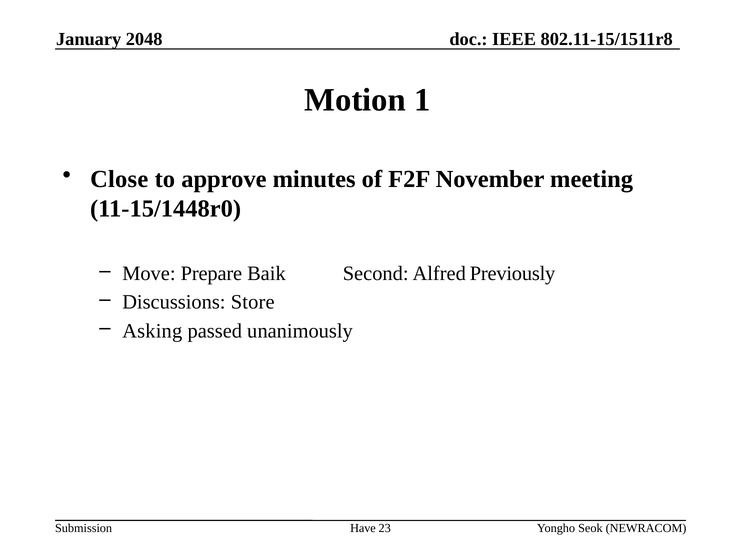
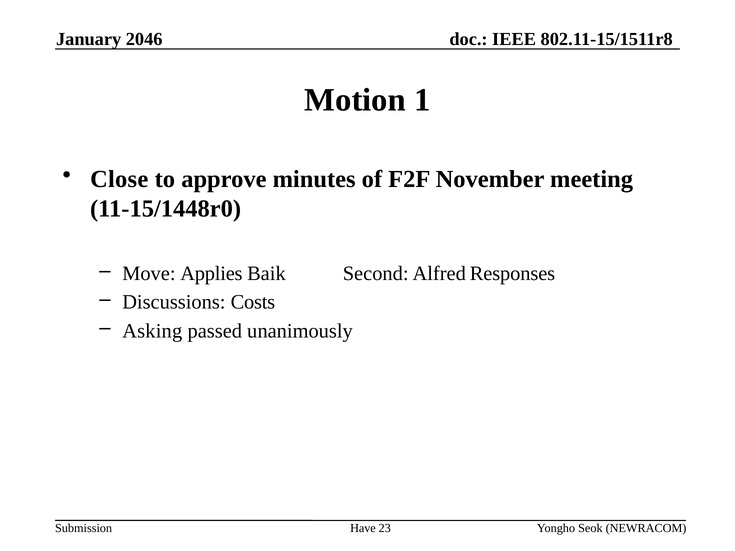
2048: 2048 -> 2046
Prepare: Prepare -> Applies
Previously: Previously -> Responses
Store: Store -> Costs
